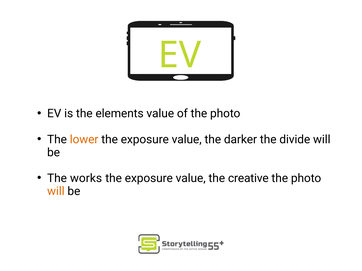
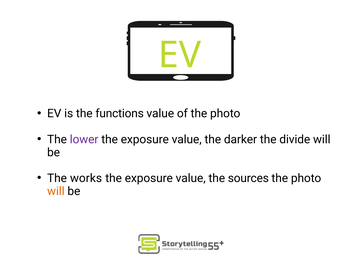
elements: elements -> functions
lower colour: orange -> purple
creative: creative -> sources
